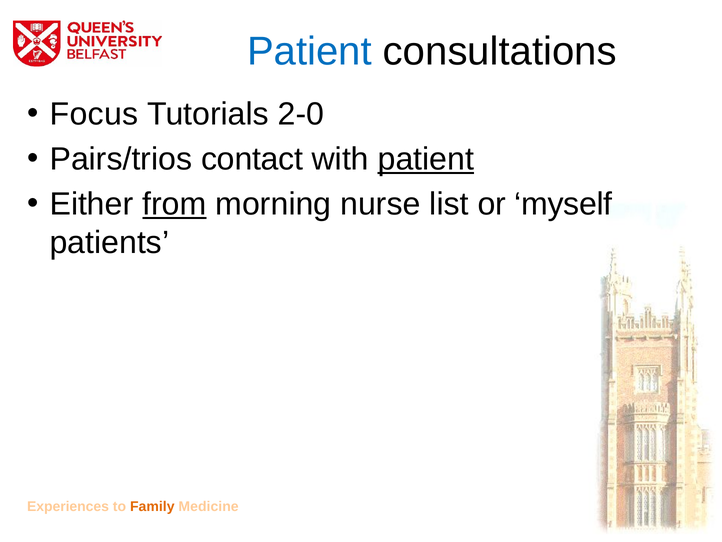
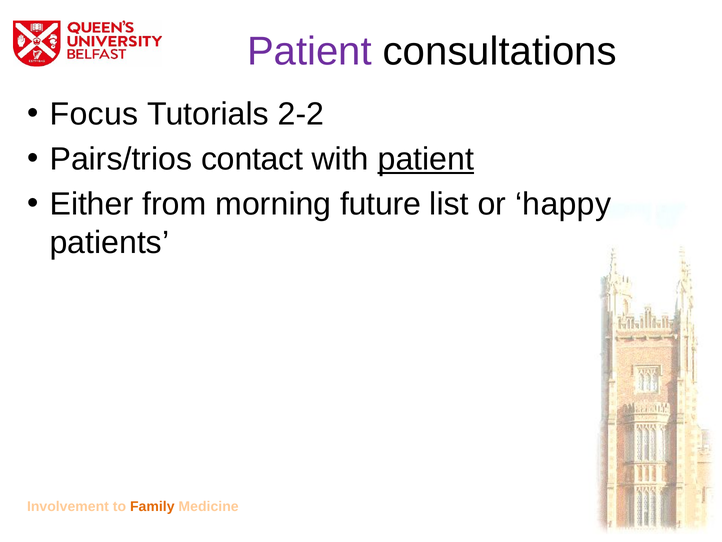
Patient at (310, 51) colour: blue -> purple
2-0: 2-0 -> 2-2
from underline: present -> none
nurse: nurse -> future
myself: myself -> happy
Experiences: Experiences -> Involvement
